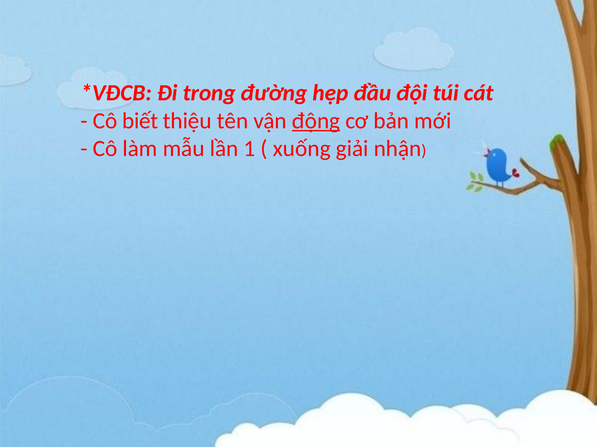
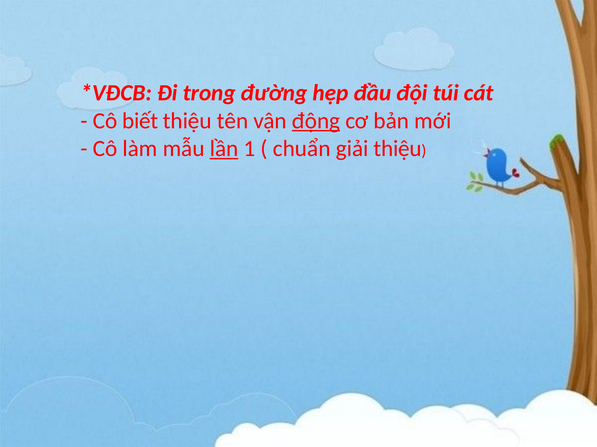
lần underline: none -> present
xuống: xuống -> chuẩn
giải nhận: nhận -> thiệu
